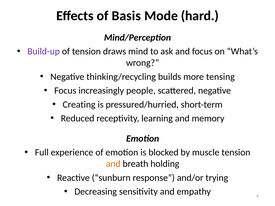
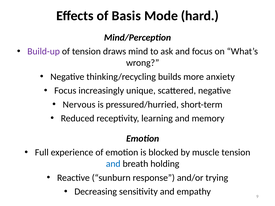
tensing: tensing -> anxiety
people: people -> unique
Creating: Creating -> Nervous
and at (113, 164) colour: orange -> blue
